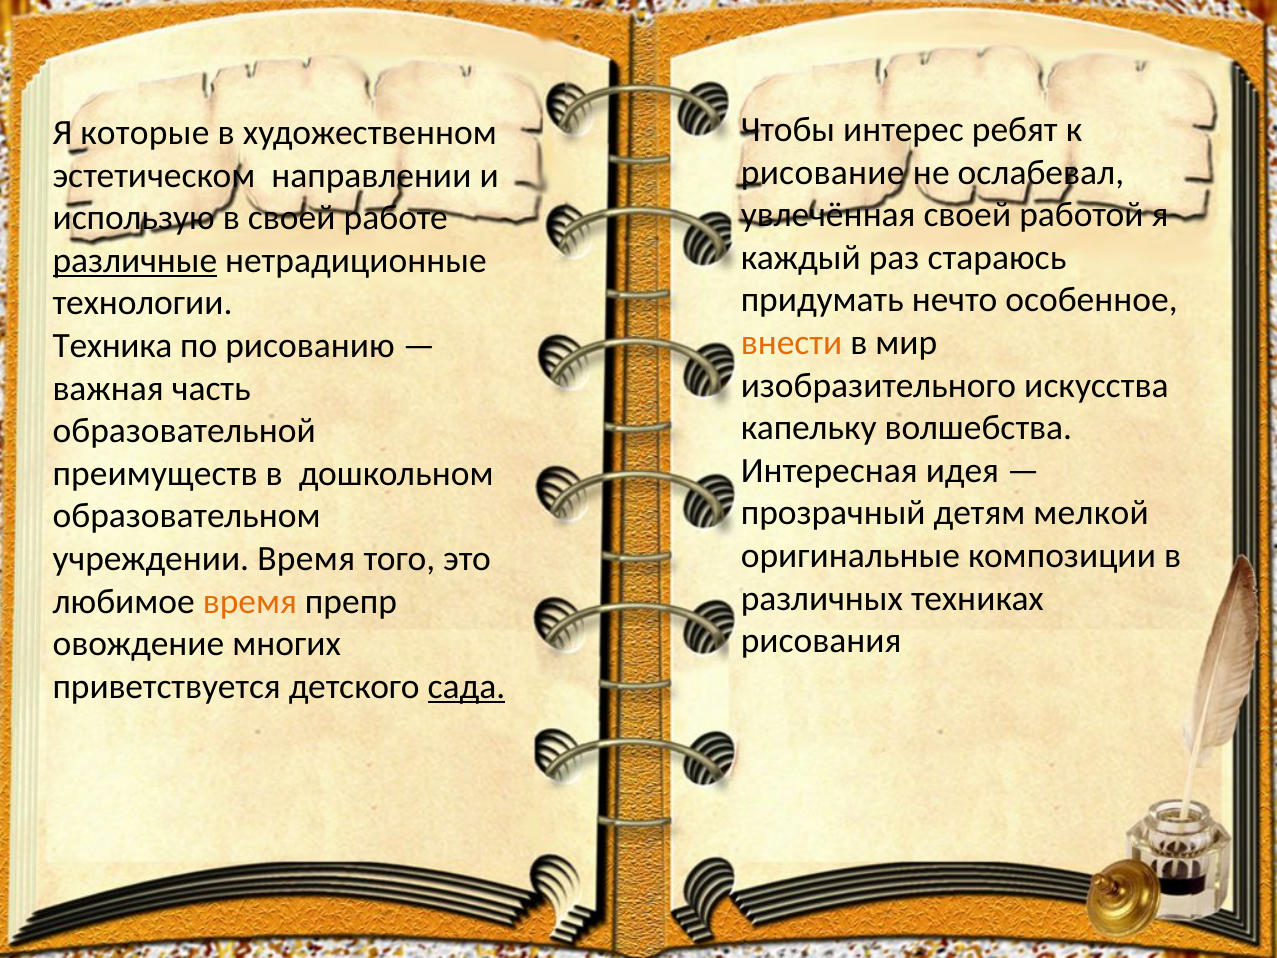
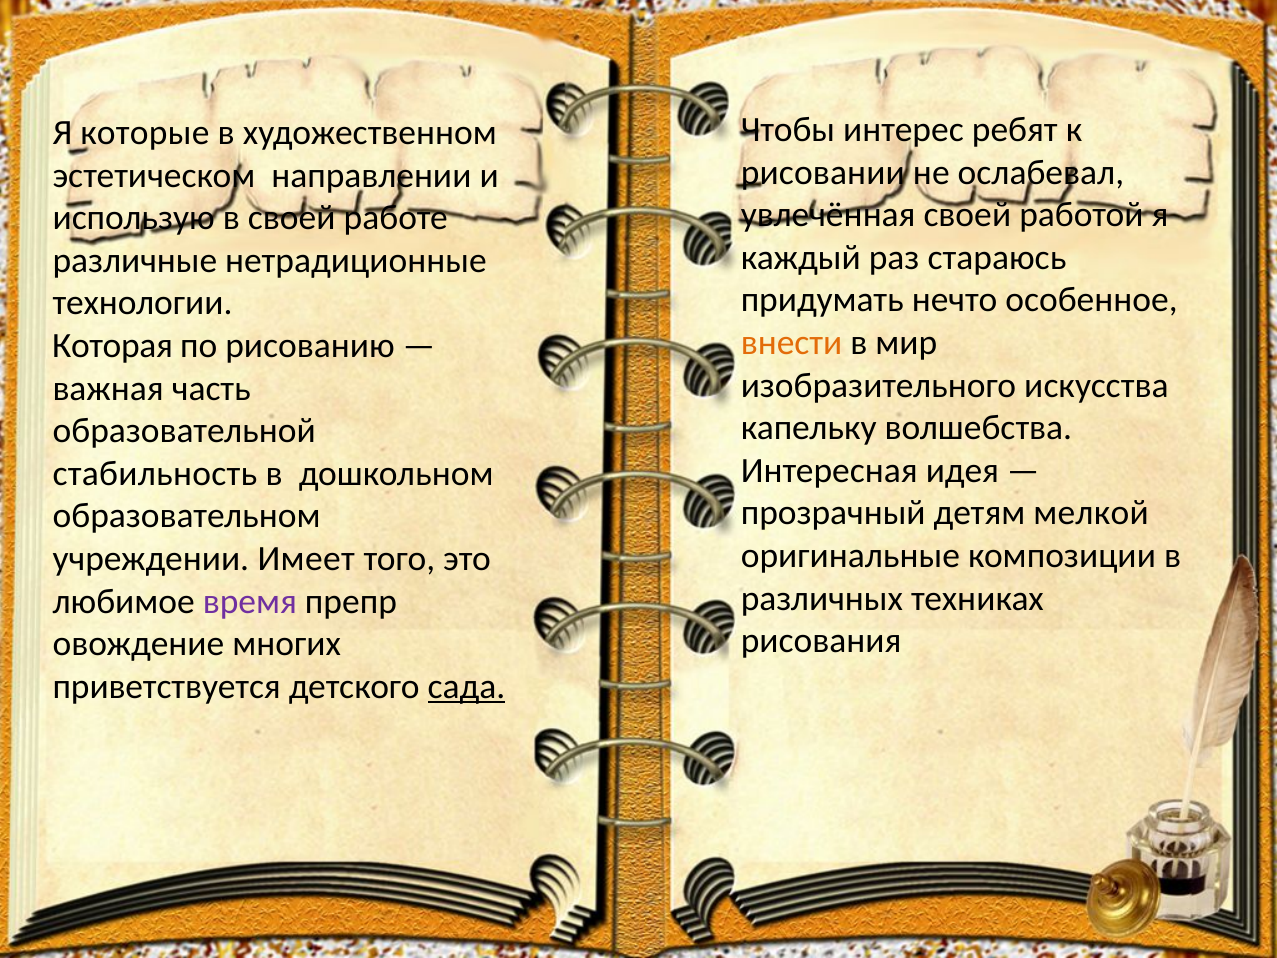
рисование: рисование -> рисовании
различные underline: present -> none
Техника: Техника -> Которая
преимуществ: преимуществ -> стабильность
учреждении Время: Время -> Имеет
время at (250, 601) colour: orange -> purple
